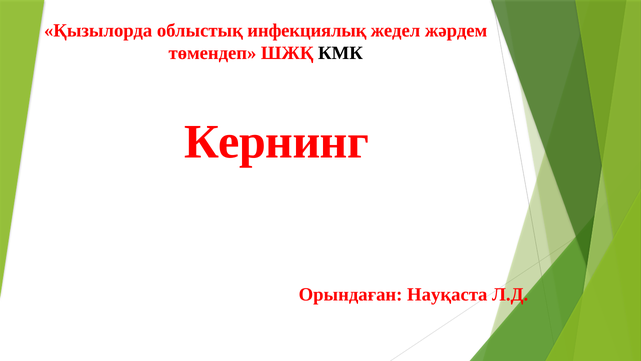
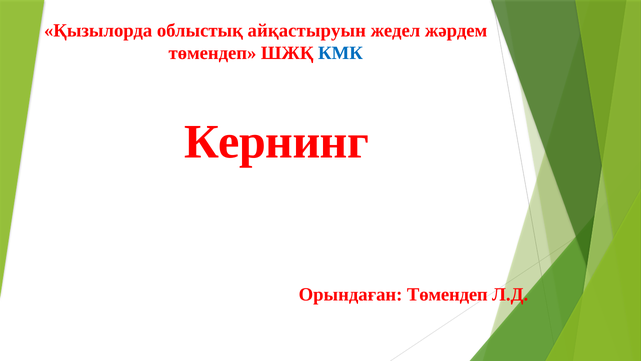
инфекциялық: инфекциялық -> айқастыруын
КМК colour: black -> blue
Орындаған Науқаста: Науқаста -> Төмендеп
